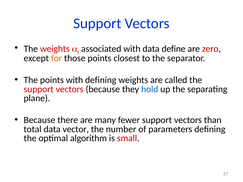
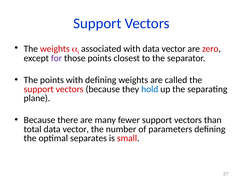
with data define: define -> vector
for colour: orange -> purple
algorithm: algorithm -> separates
